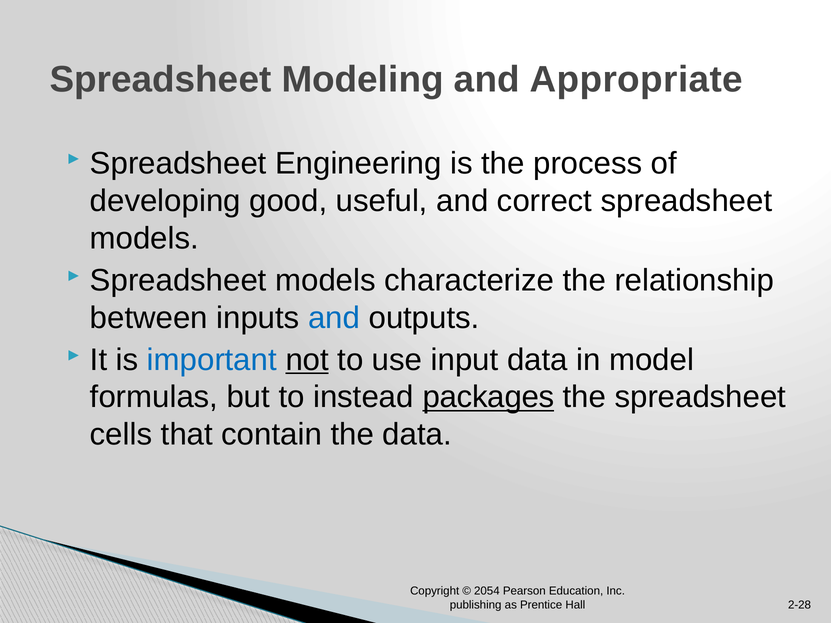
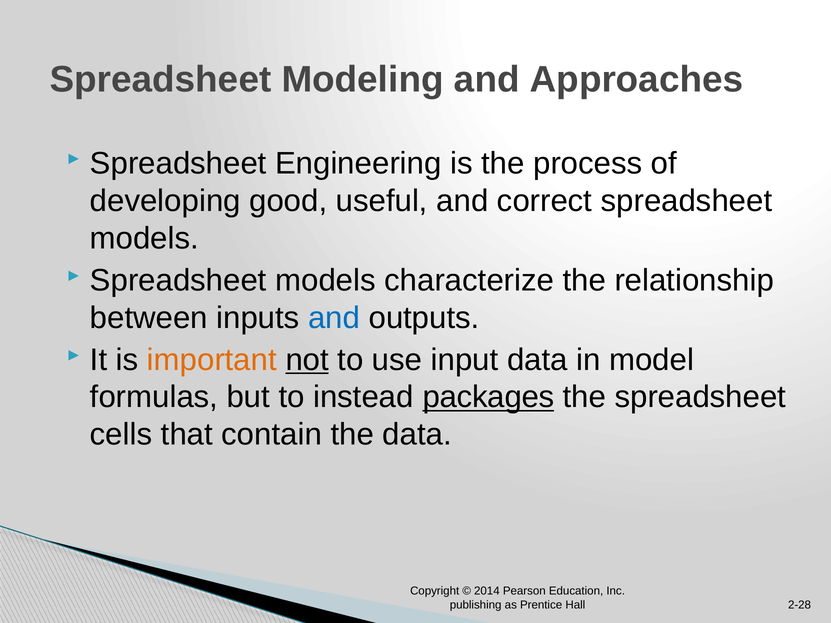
Appropriate: Appropriate -> Approaches
important colour: blue -> orange
2054: 2054 -> 2014
